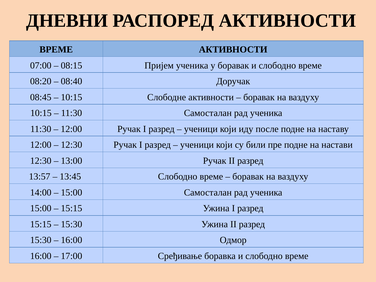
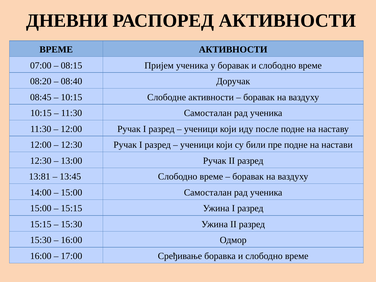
13:57: 13:57 -> 13:81
